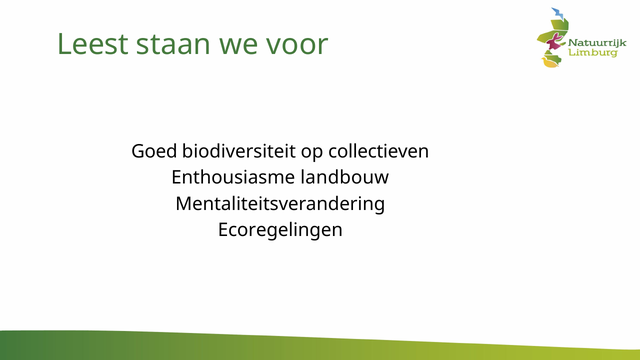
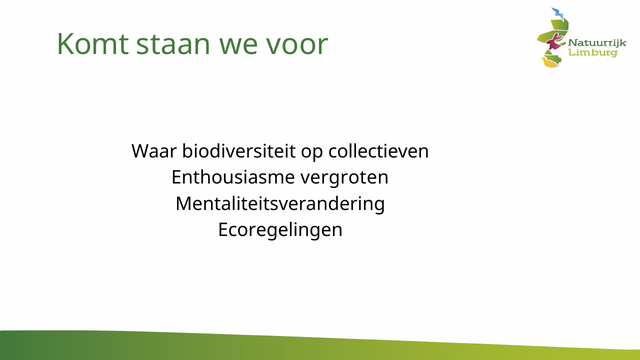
Leest: Leest -> Komt
Goed: Goed -> Waar
landbouw: landbouw -> vergroten
